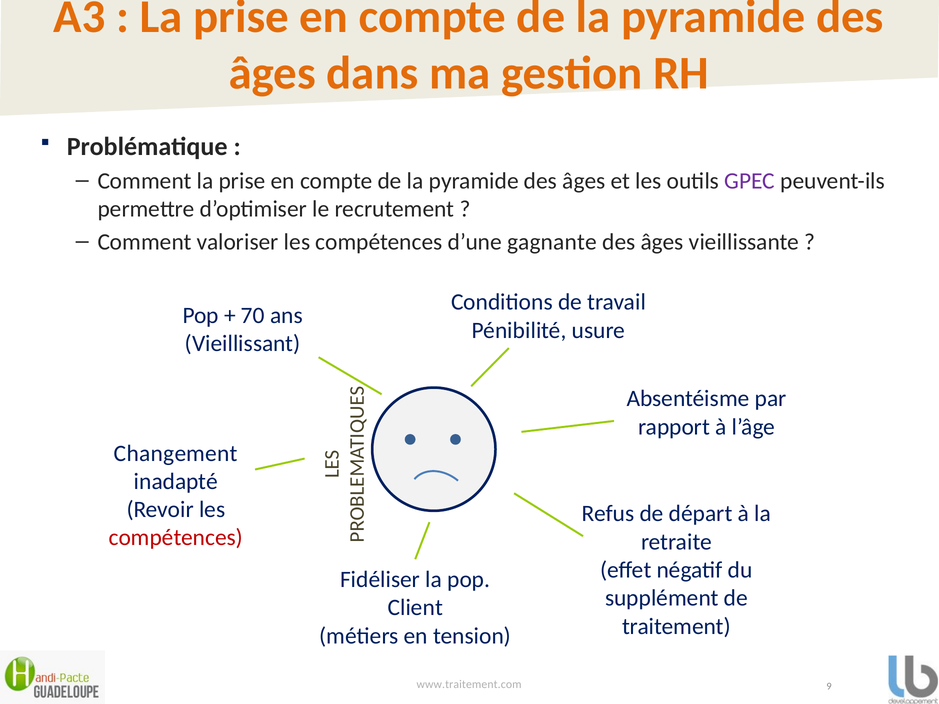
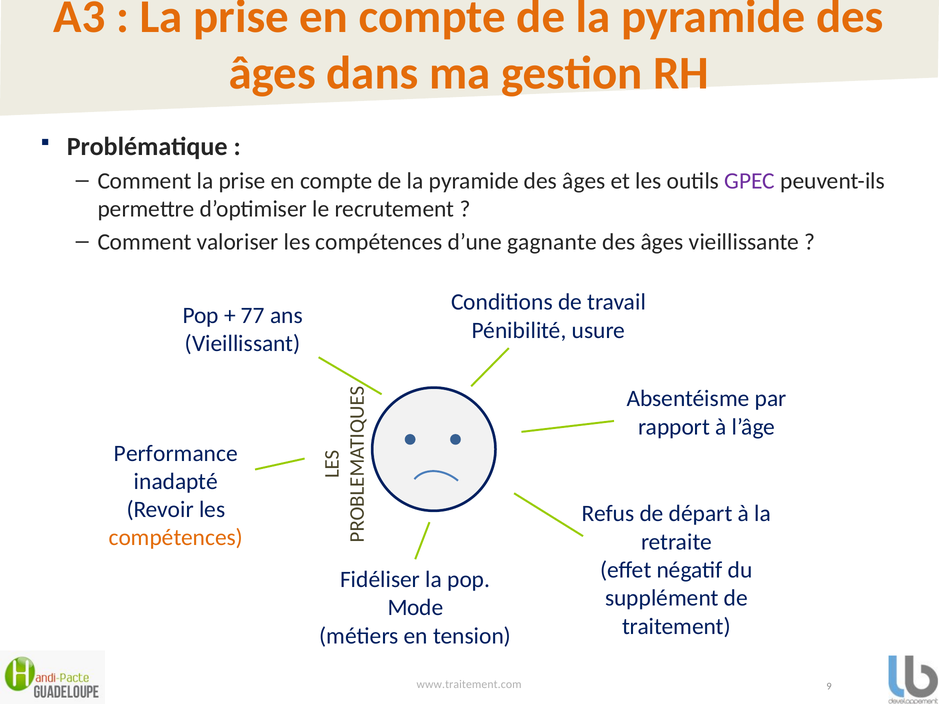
70: 70 -> 77
Changement: Changement -> Performance
compétences at (176, 538) colour: red -> orange
Client: Client -> Mode
